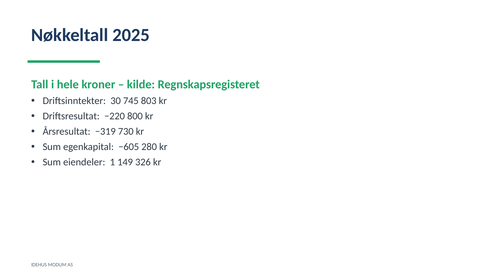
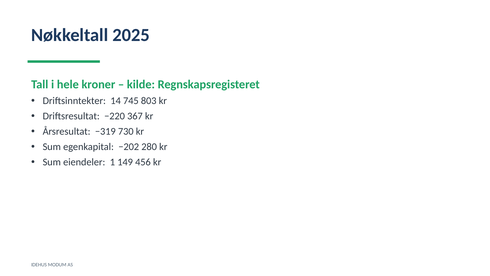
30: 30 -> 14
800: 800 -> 367
−605: −605 -> −202
326: 326 -> 456
